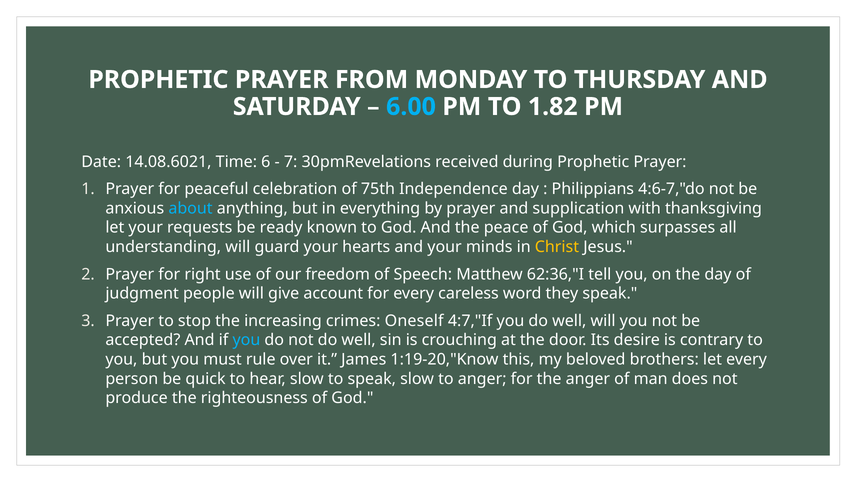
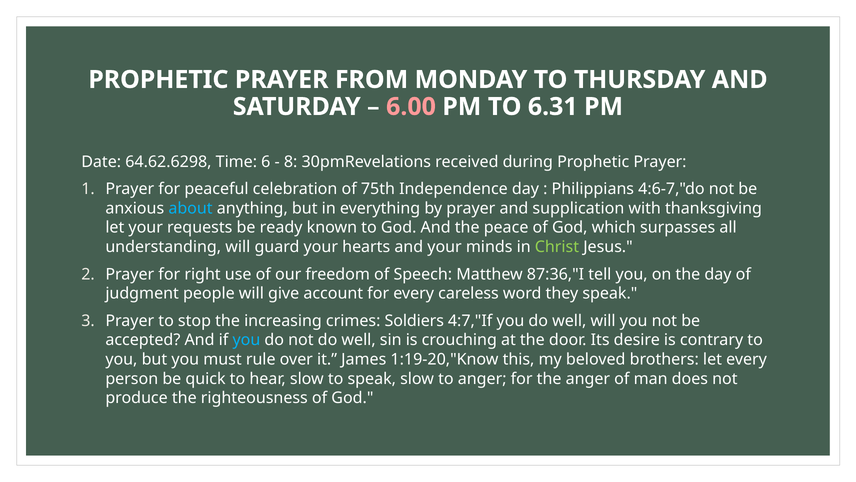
6.00 colour: light blue -> pink
1.82: 1.82 -> 6.31
14.08.6021: 14.08.6021 -> 64.62.6298
7: 7 -> 8
Christ colour: yellow -> light green
62:36,"I: 62:36,"I -> 87:36,"I
Oneself: Oneself -> Soldiers
